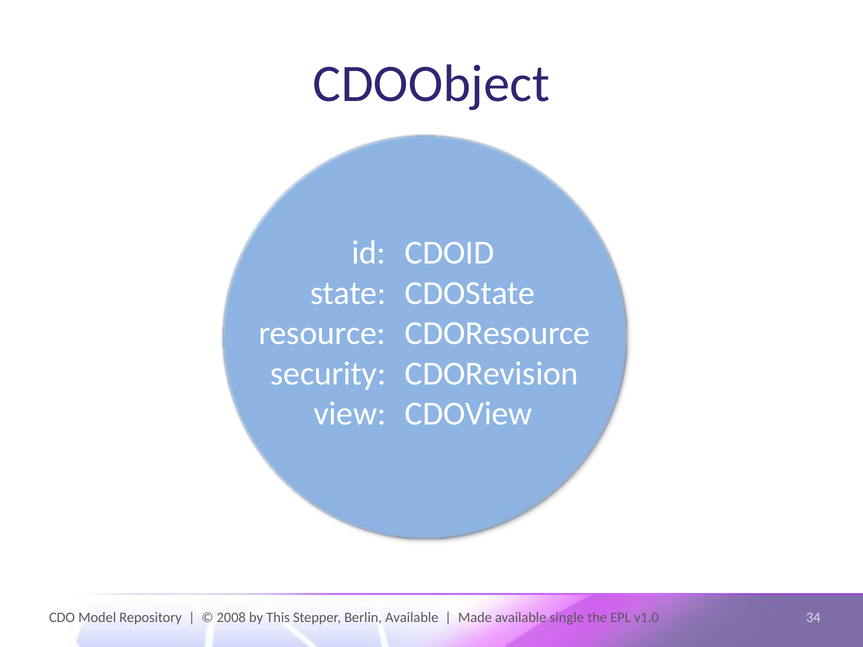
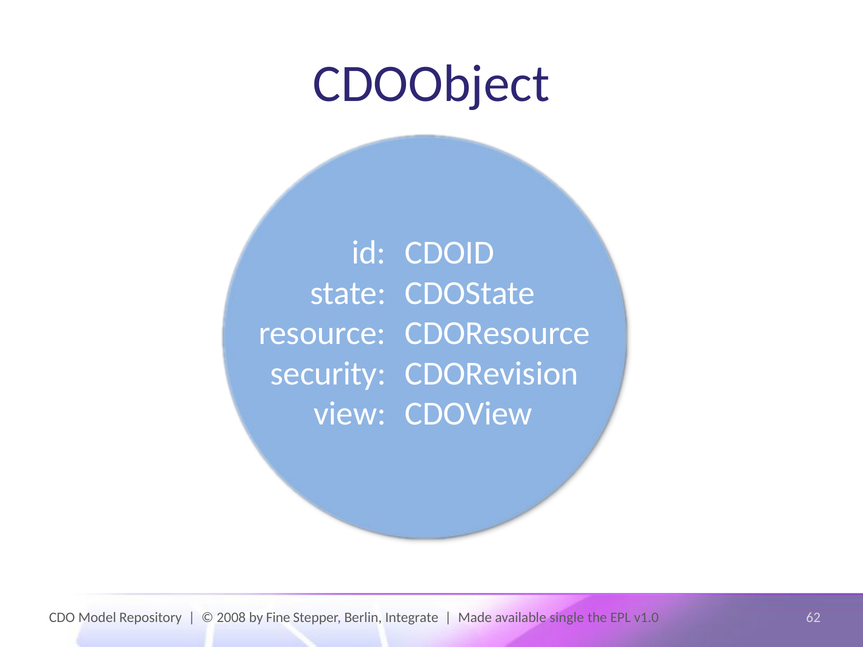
This: This -> Fine
Berlin Available: Available -> Integrate
34: 34 -> 62
